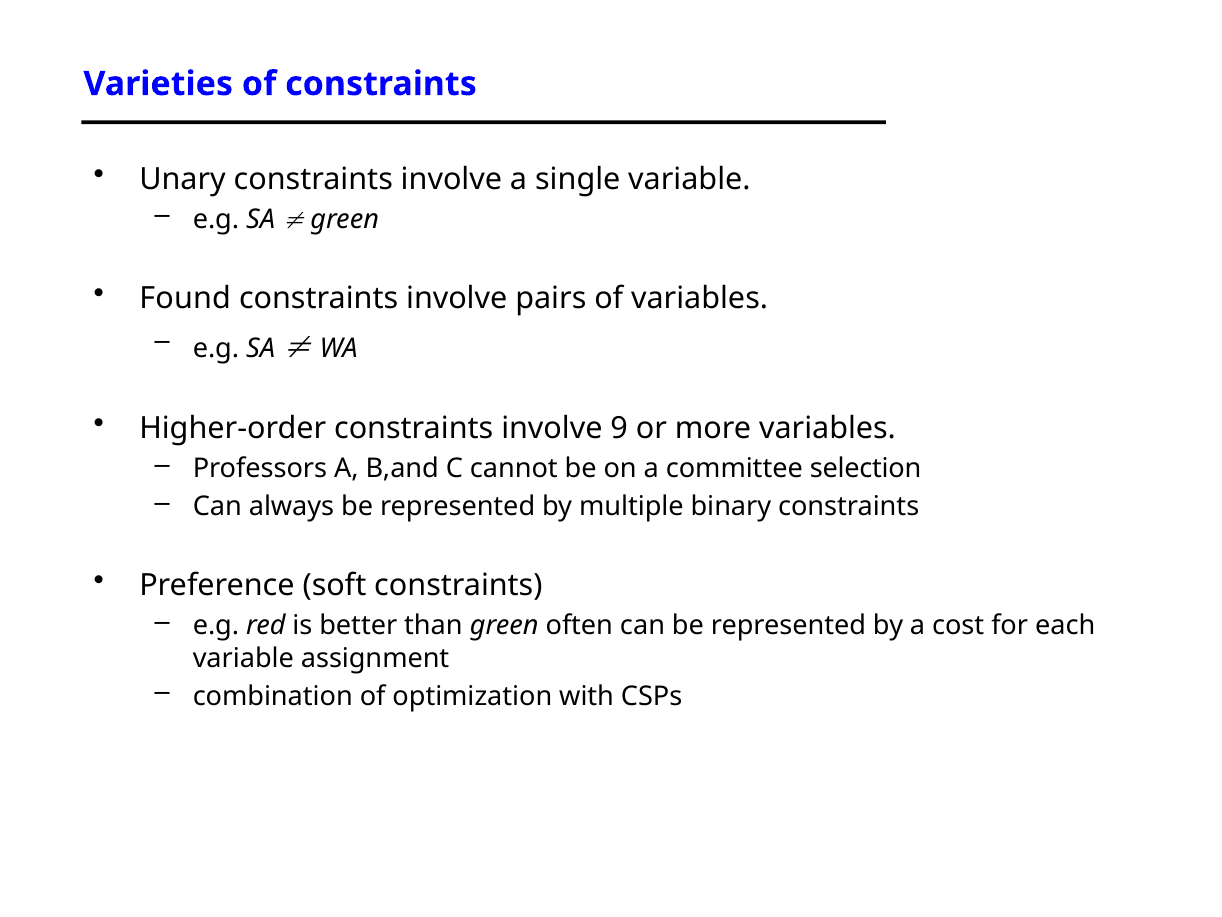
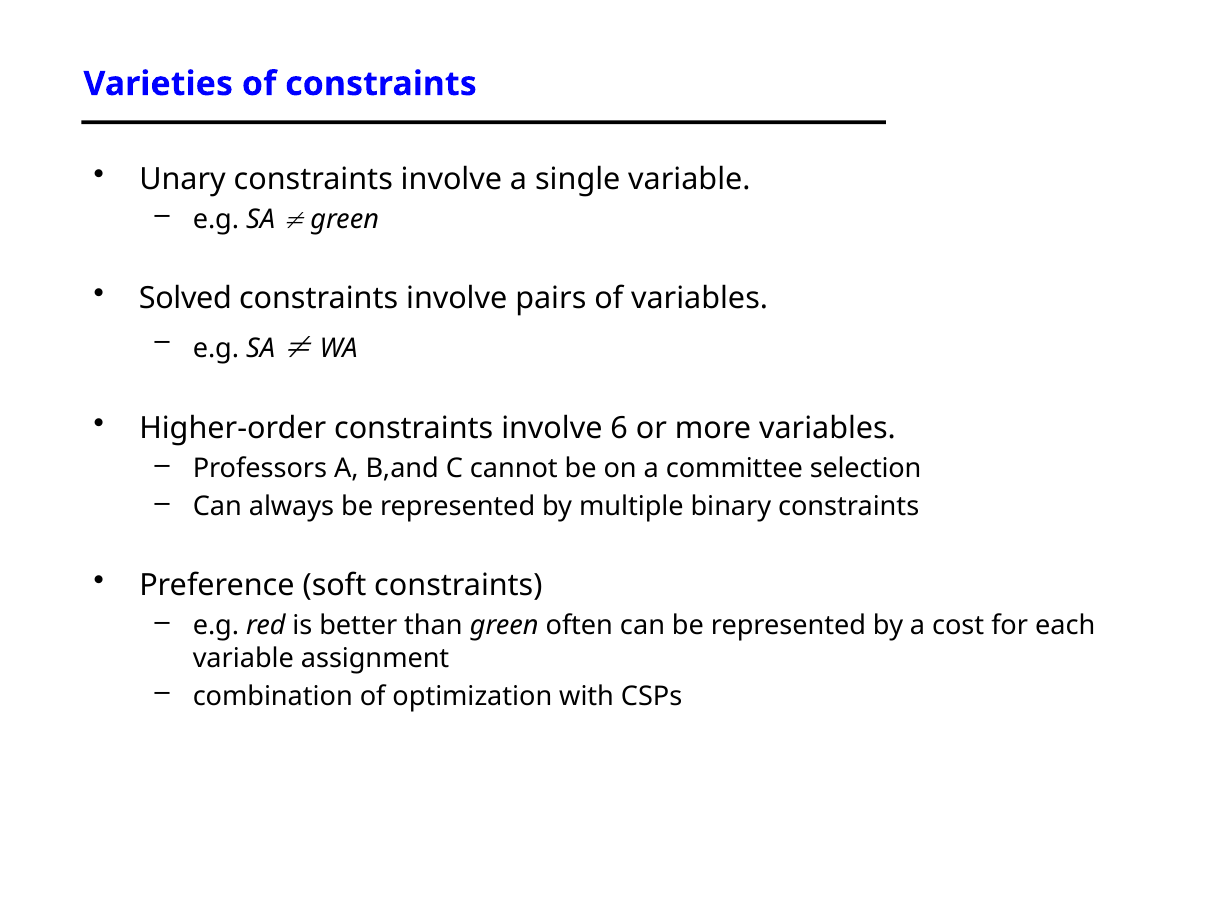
Found: Found -> Solved
9: 9 -> 6
